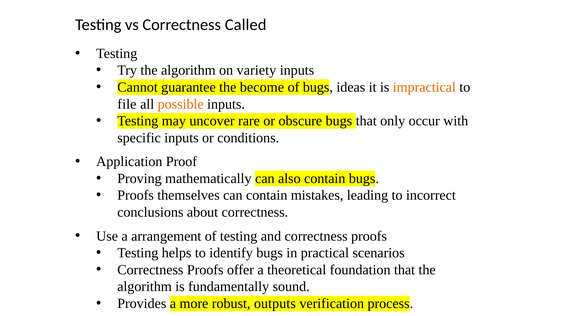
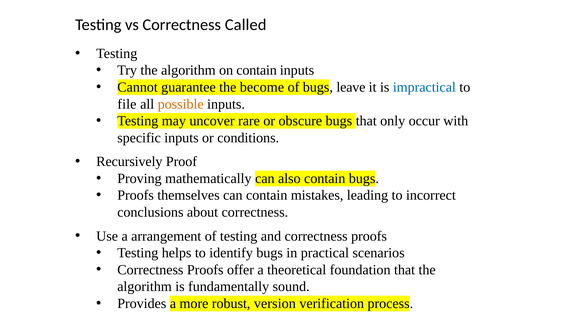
on variety: variety -> contain
ideas: ideas -> leave
impractical colour: orange -> blue
Application: Application -> Recursively
outputs: outputs -> version
